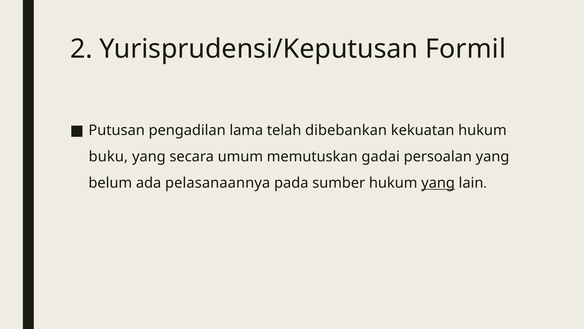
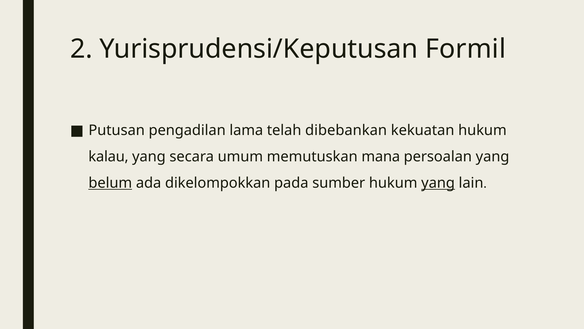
buku: buku -> kalau
gadai: gadai -> mana
belum underline: none -> present
pelasanaannya: pelasanaannya -> dikelompokkan
